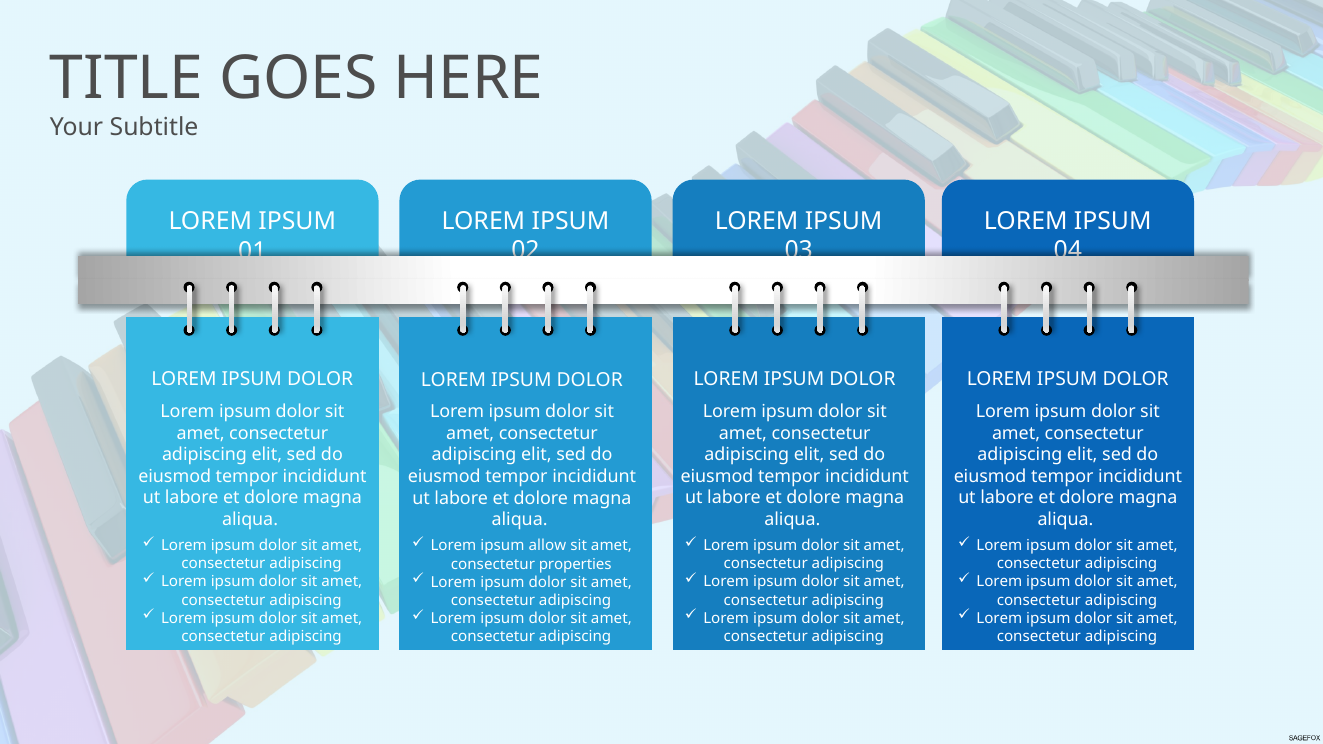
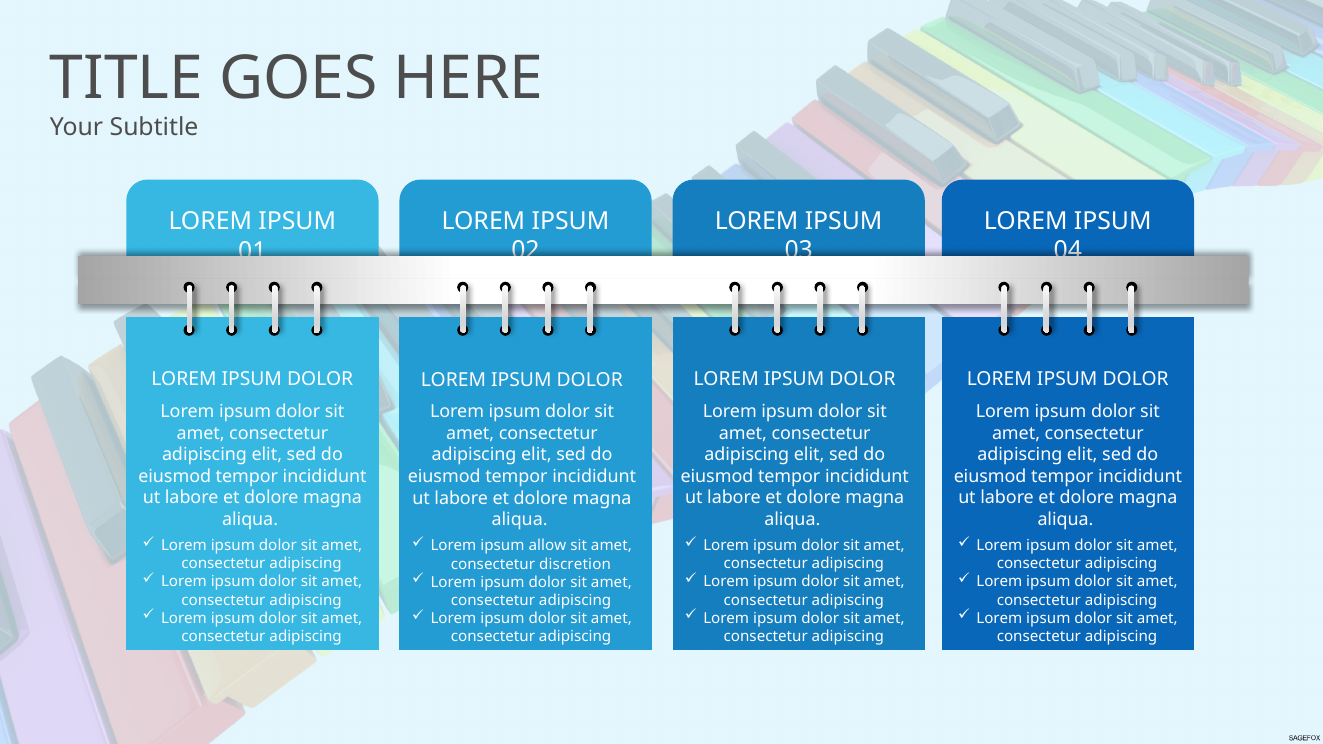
properties: properties -> discretion
